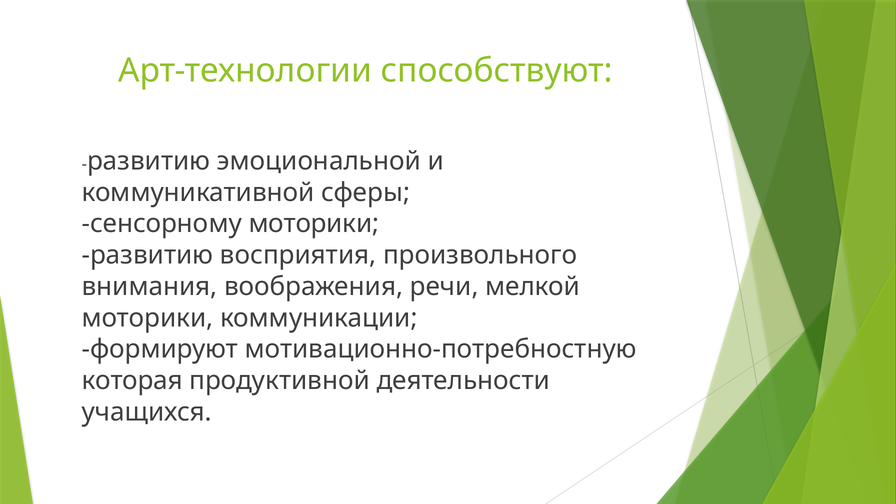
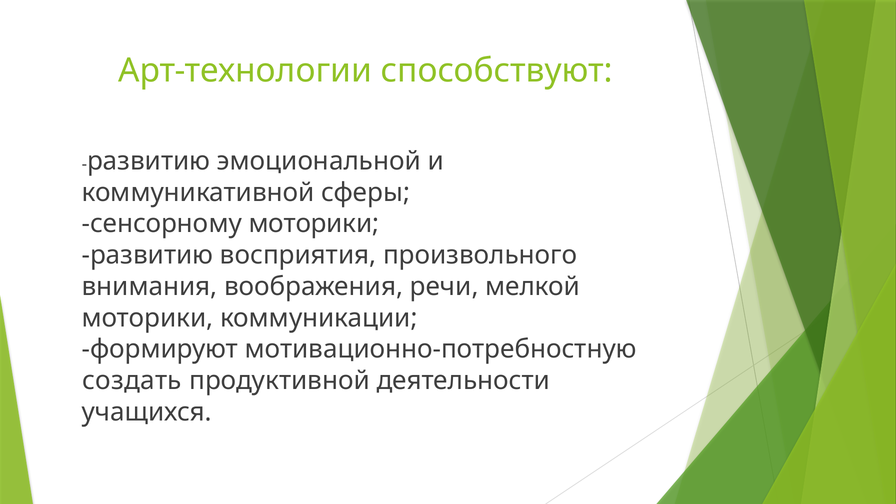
которая: которая -> создать
